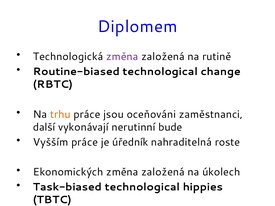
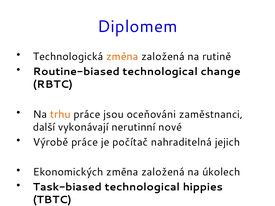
změna at (122, 57) colour: purple -> orange
bude: bude -> nové
Vyšším: Vyšším -> Výrobě
úředník: úředník -> počítač
roste: roste -> jejich
